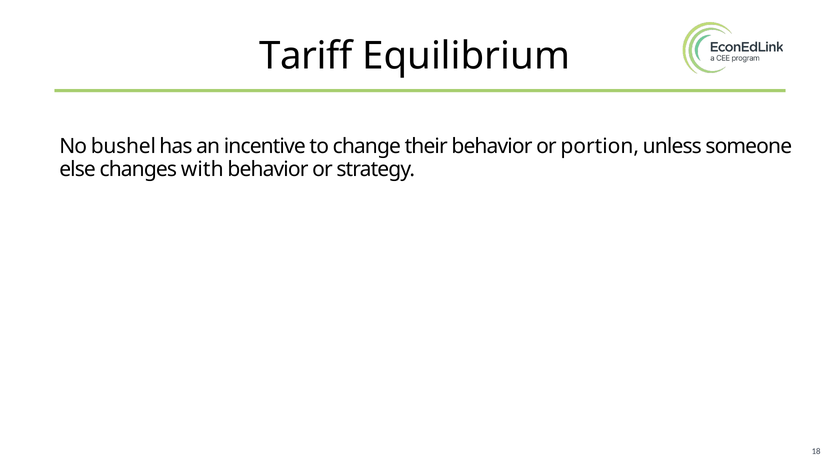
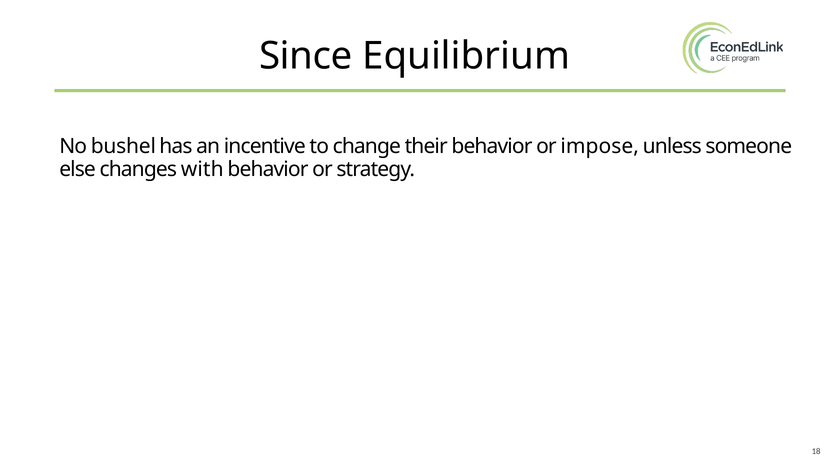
Tariff: Tariff -> Since
portion: portion -> impose
